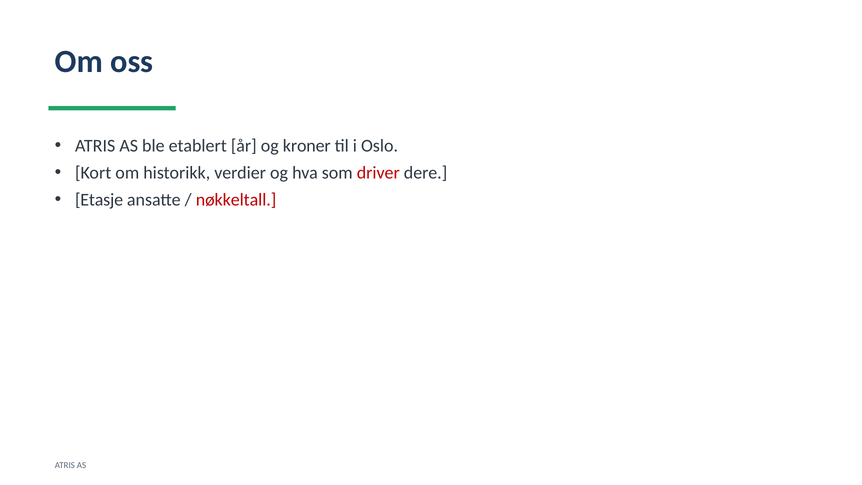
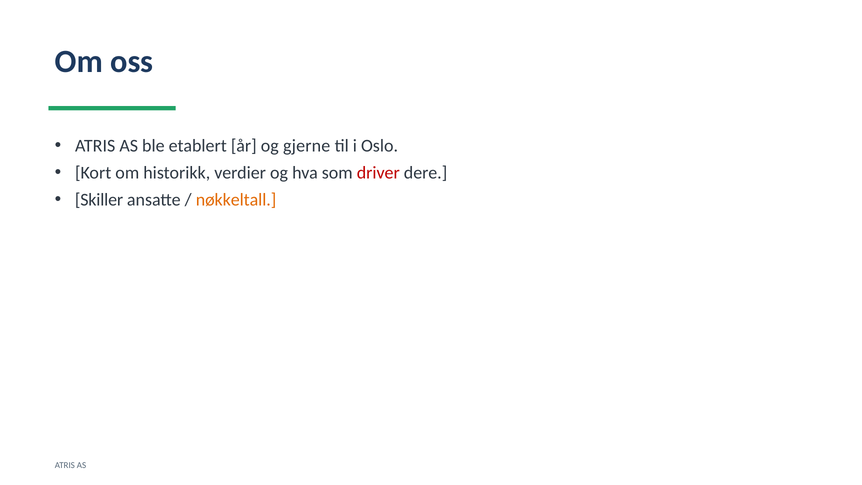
kroner: kroner -> gjerne
Etasje: Etasje -> Skiller
nøkkeltall colour: red -> orange
